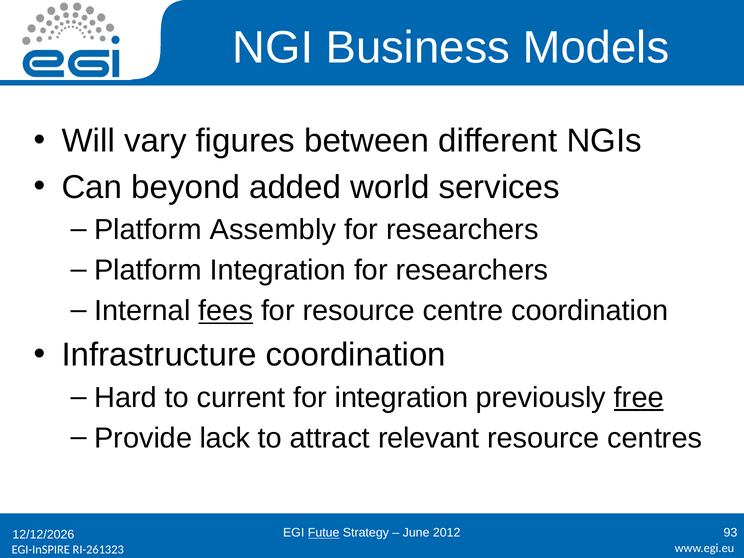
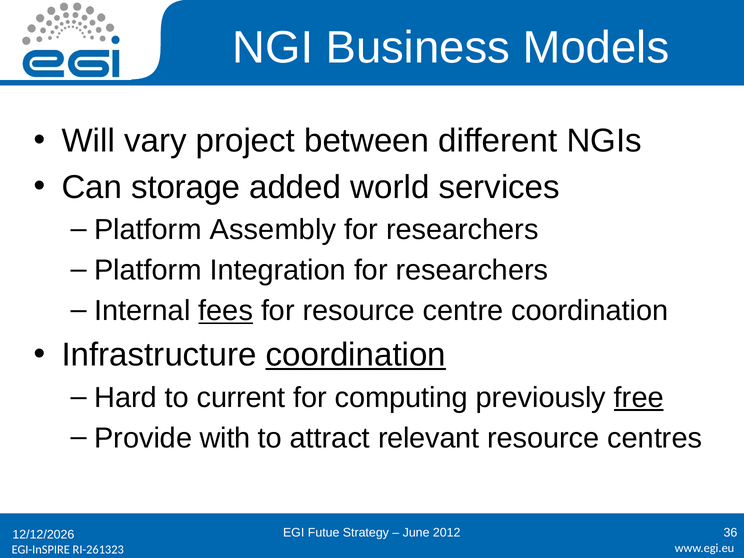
figures: figures -> project
beyond: beyond -> storage
coordination at (356, 355) underline: none -> present
for integration: integration -> computing
lack: lack -> with
Futue underline: present -> none
93: 93 -> 36
